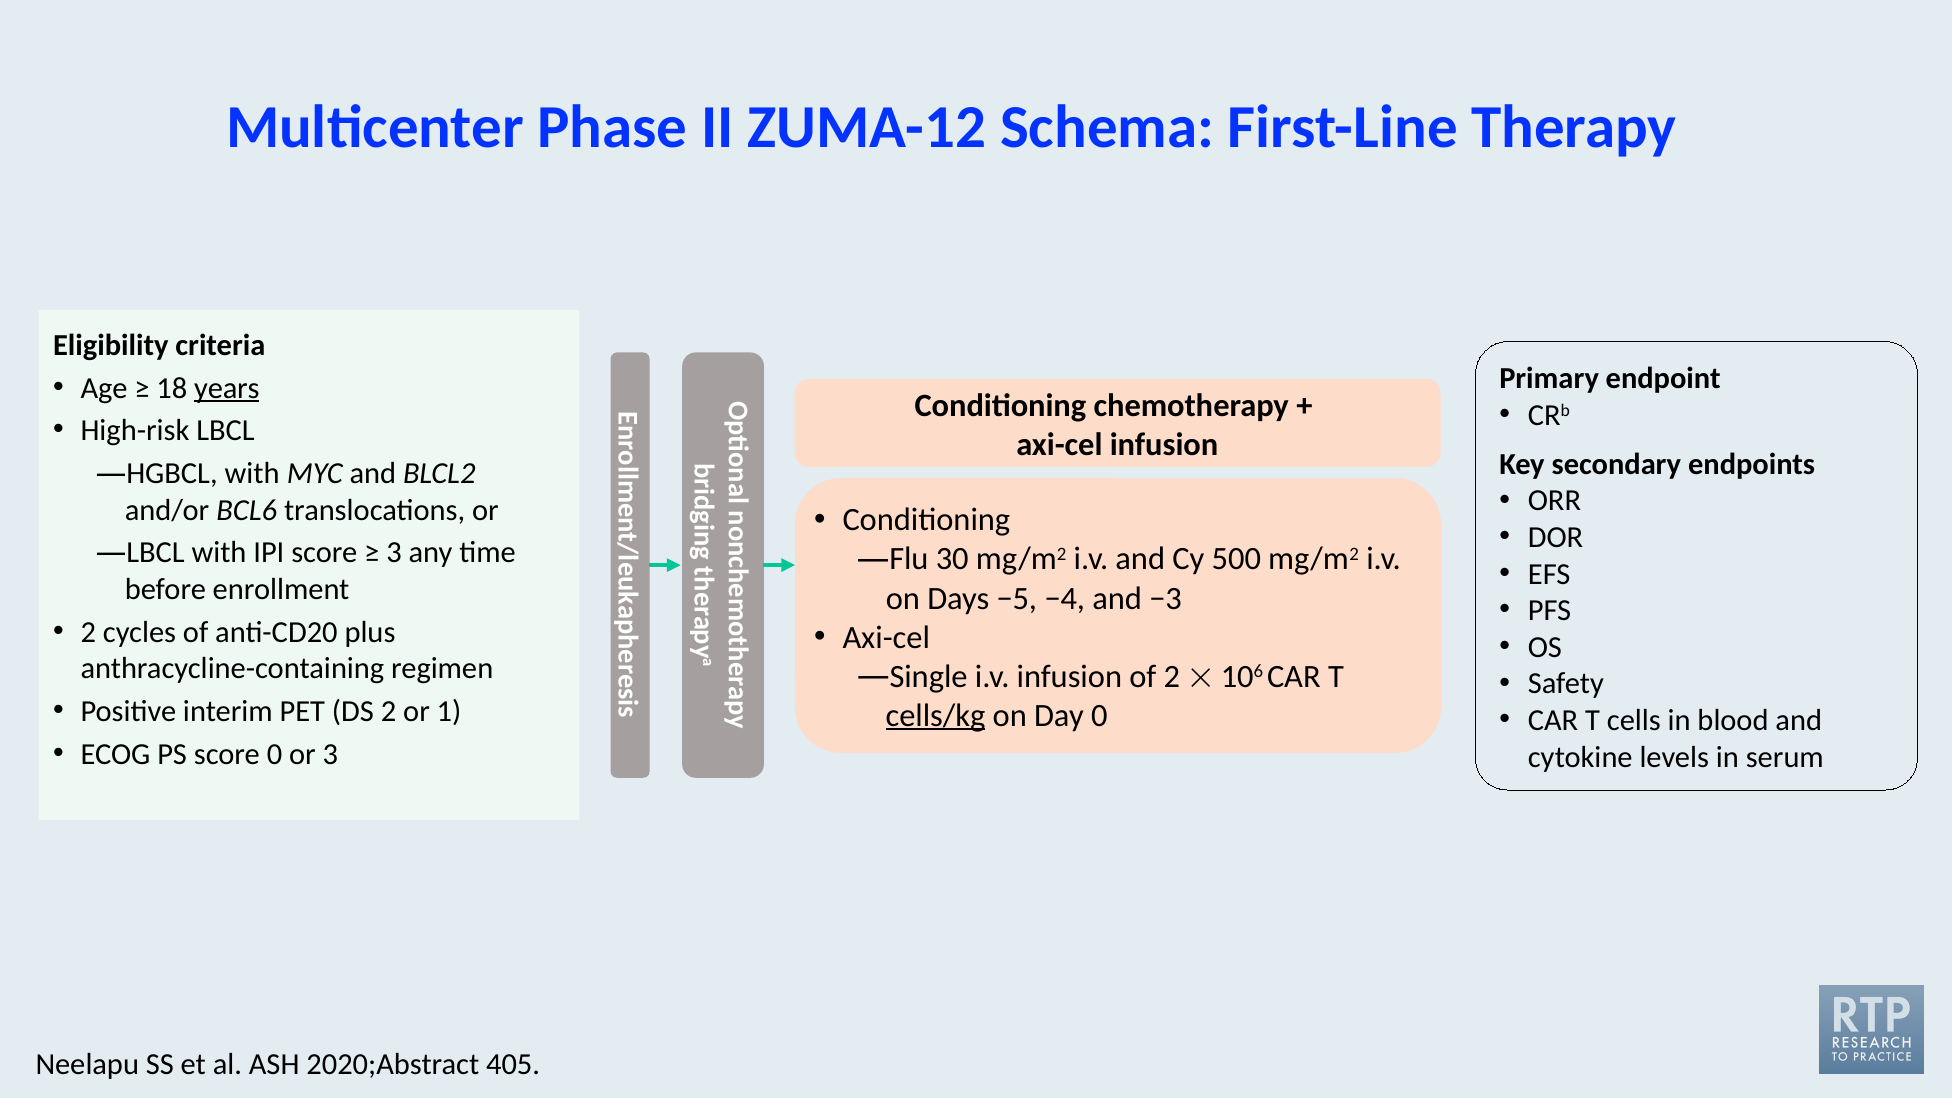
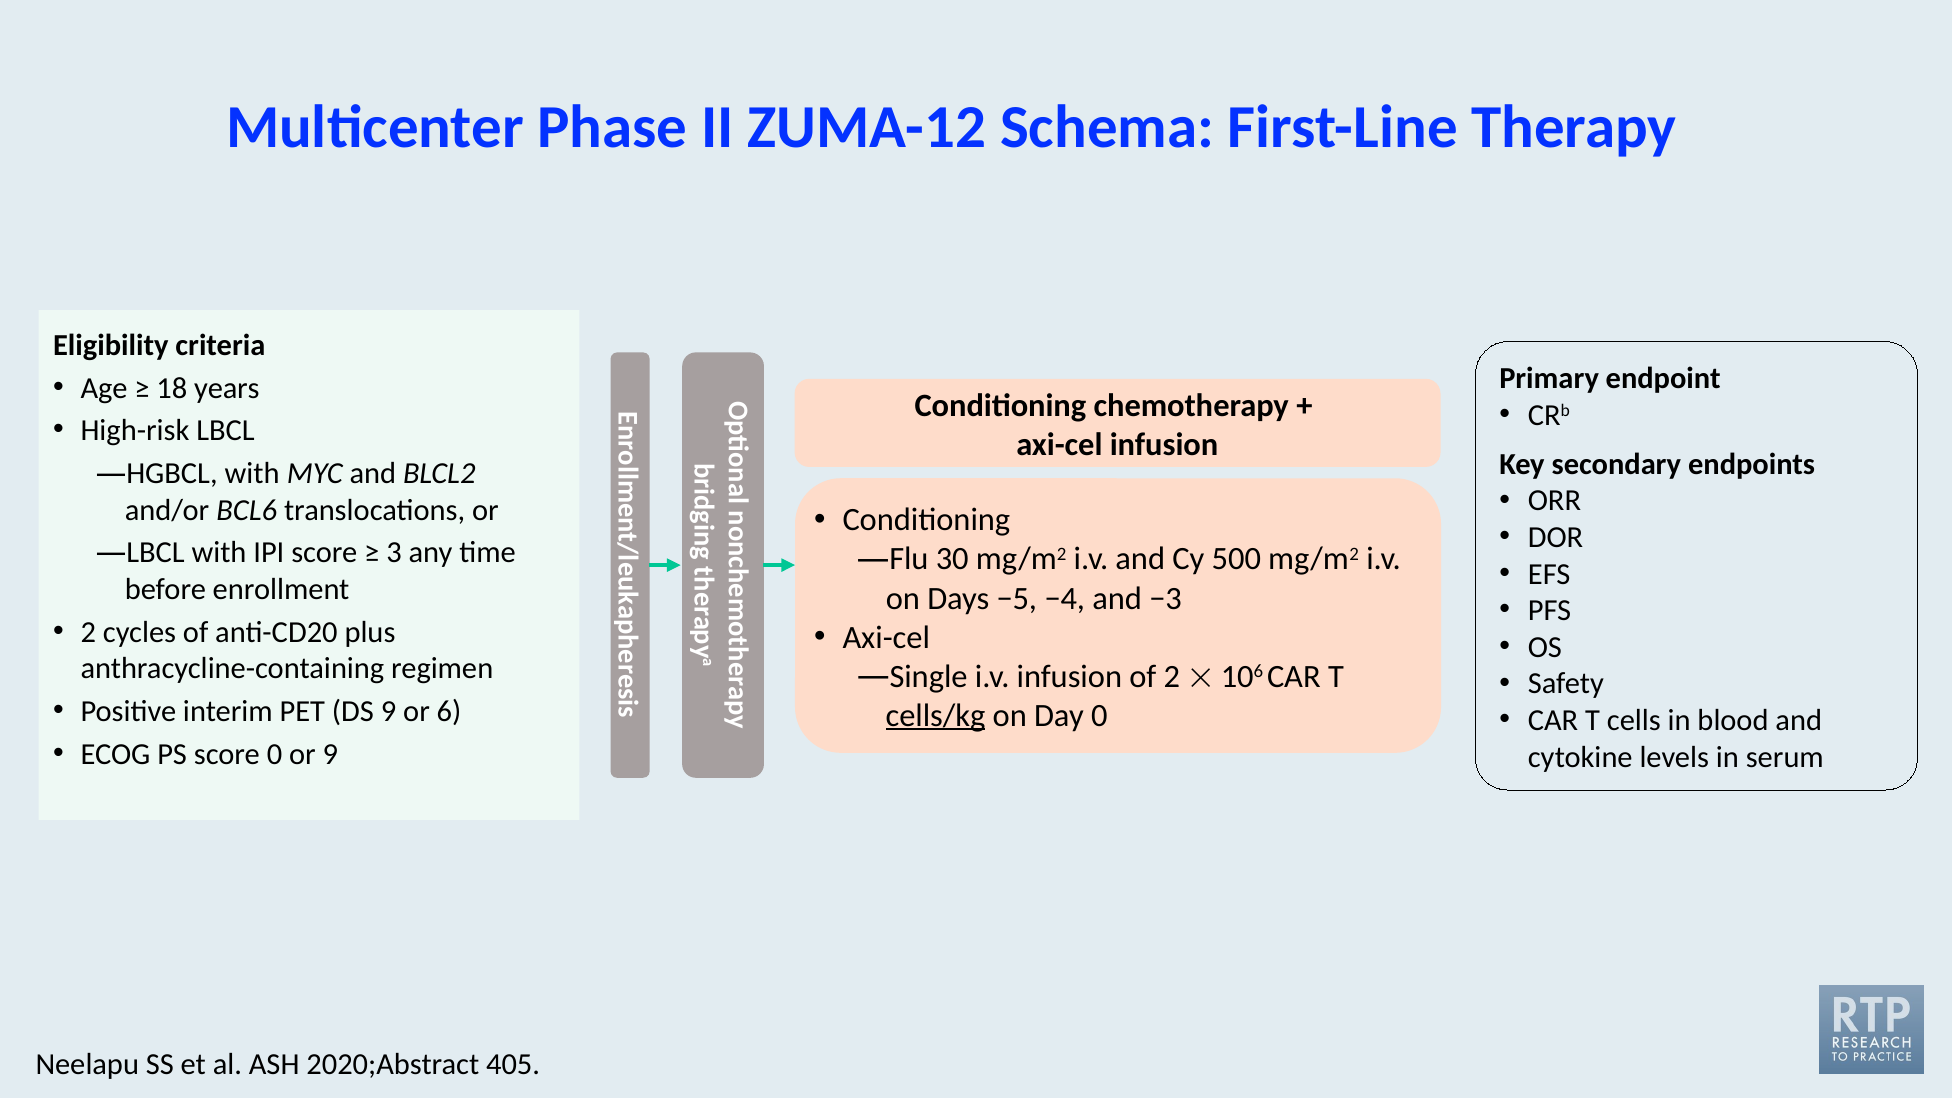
years underline: present -> none
DS 2: 2 -> 9
1: 1 -> 6
or 3: 3 -> 9
